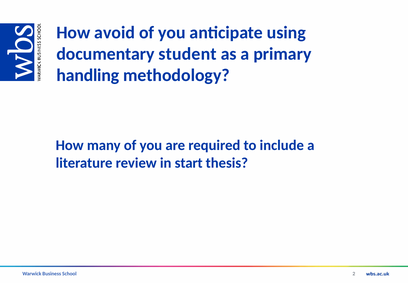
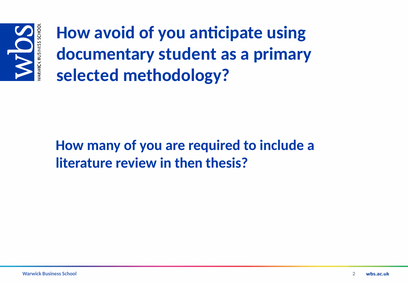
handling: handling -> selected
start: start -> then
